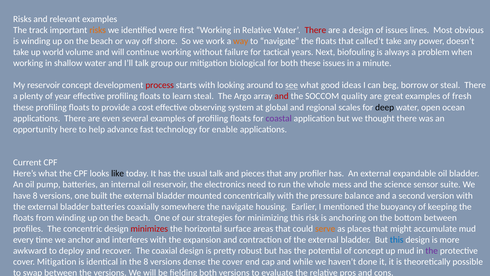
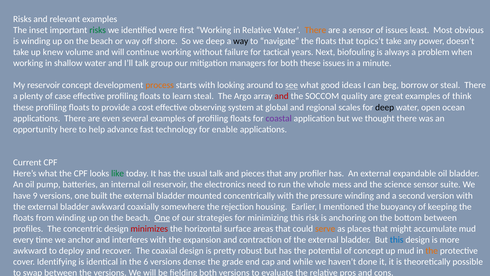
track: track -> inset
risks at (98, 30) colour: orange -> green
There at (315, 30) colour: red -> orange
a design: design -> sensor
lines: lines -> least
we work: work -> deep
way at (241, 41) colour: orange -> black
called’t: called’t -> topics’t
world: world -> knew
biological: biological -> managers
process colour: red -> orange
year: year -> case
fresh: fresh -> think
like colour: black -> green
have 8: 8 -> 9
pressure balance: balance -> winding
bladder batteries: batteries -> awkward
the navigate: navigate -> rejection
One at (162, 217) underline: none -> present
the at (432, 250) colour: purple -> orange
cover Mitigation: Mitigation -> Identifying
the 8: 8 -> 6
the cover: cover -> grade
